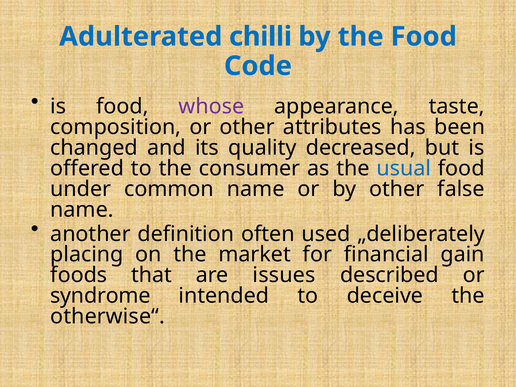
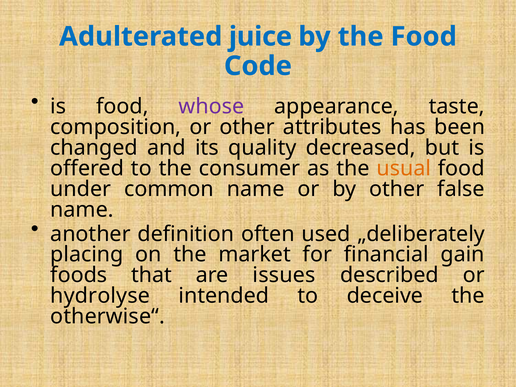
chilli: chilli -> juice
usual colour: blue -> orange
syndrome: syndrome -> hydrolyse
